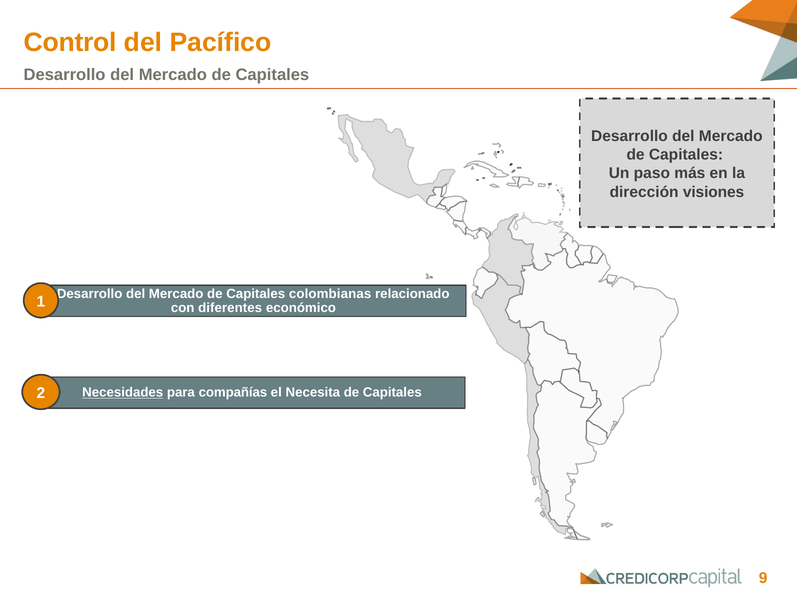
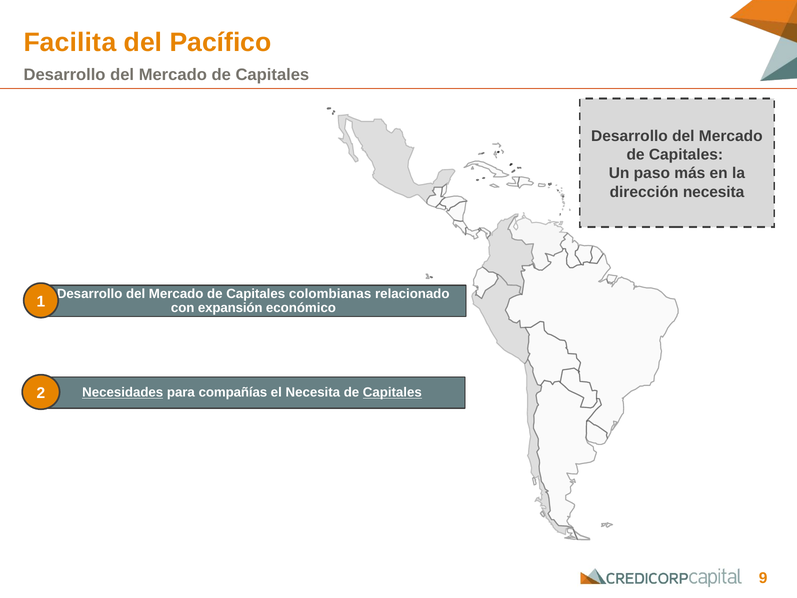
Control: Control -> Facilita
dirección visiones: visiones -> necesita
diferentes: diferentes -> expansión
Capitales at (392, 392) underline: none -> present
